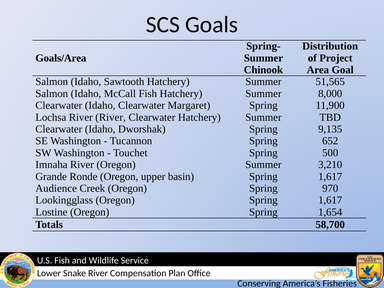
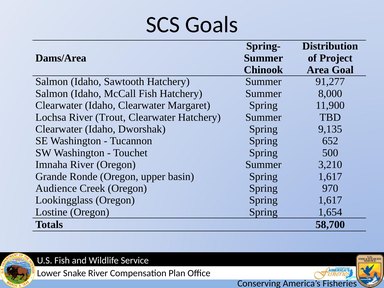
Goals/Area: Goals/Area -> Dams/Area
51,565: 51,565 -> 91,277
River River: River -> Trout
